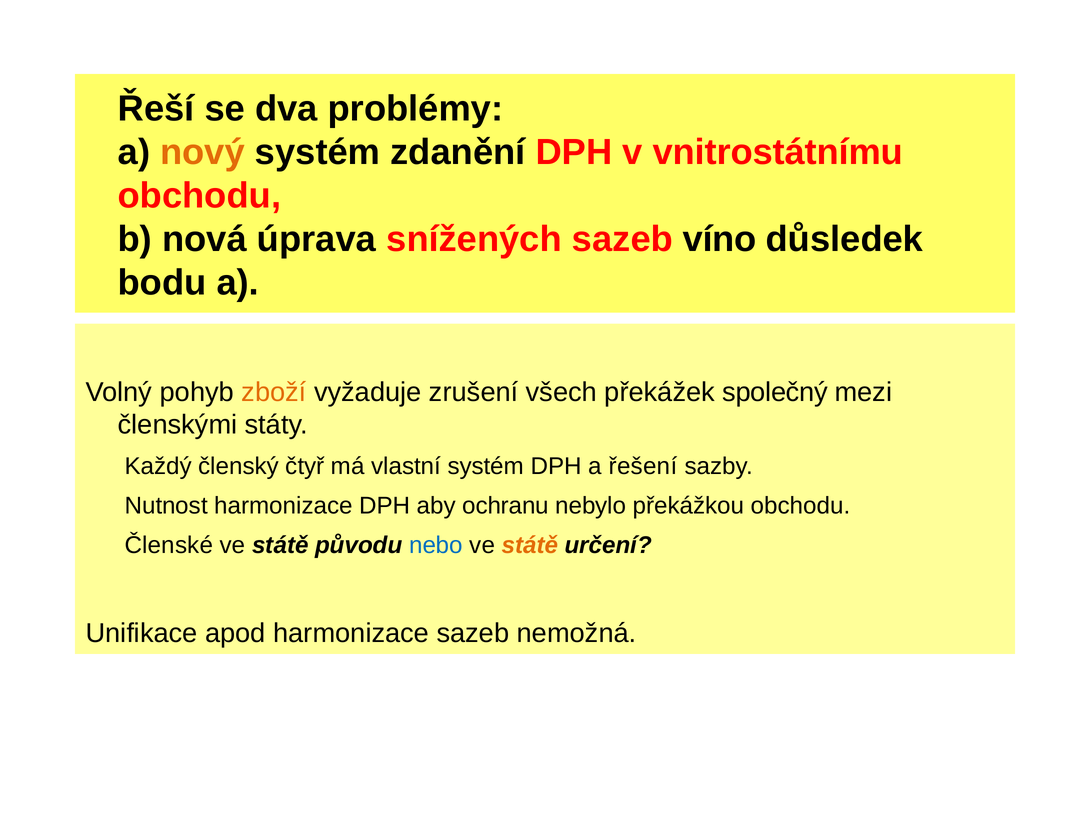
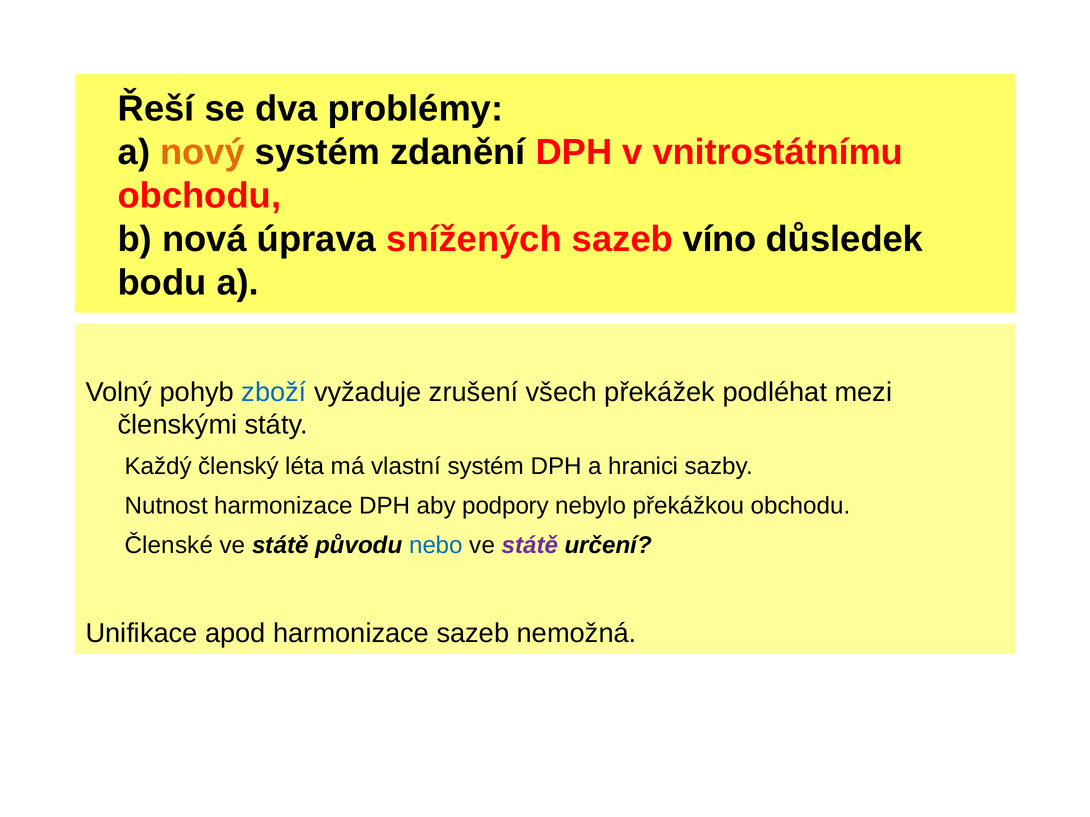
zboží colour: orange -> blue
společný: společný -> podléhat
čtyř: čtyř -> léta
řešení: řešení -> hranici
ochranu: ochranu -> podpory
státě at (530, 546) colour: orange -> purple
